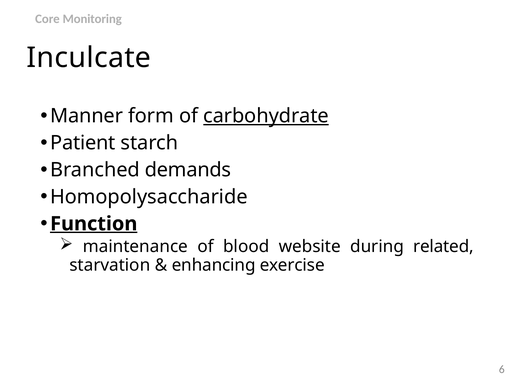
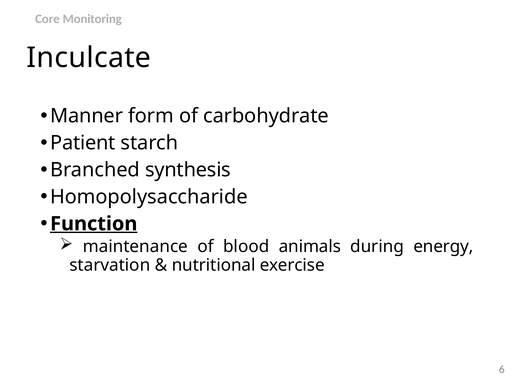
carbohydrate underline: present -> none
demands: demands -> synthesis
website: website -> animals
related: related -> energy
enhancing: enhancing -> nutritional
